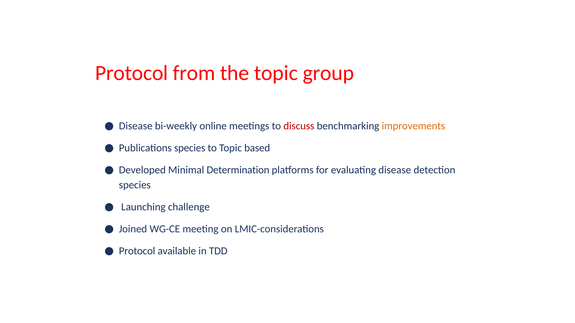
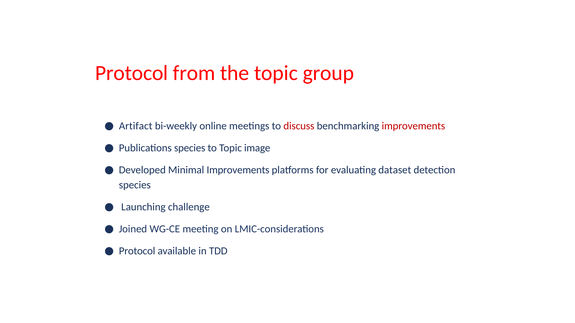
Disease at (136, 126): Disease -> Artifact
improvements at (413, 126) colour: orange -> red
based: based -> image
Minimal Determination: Determination -> Improvements
evaluating disease: disease -> dataset
